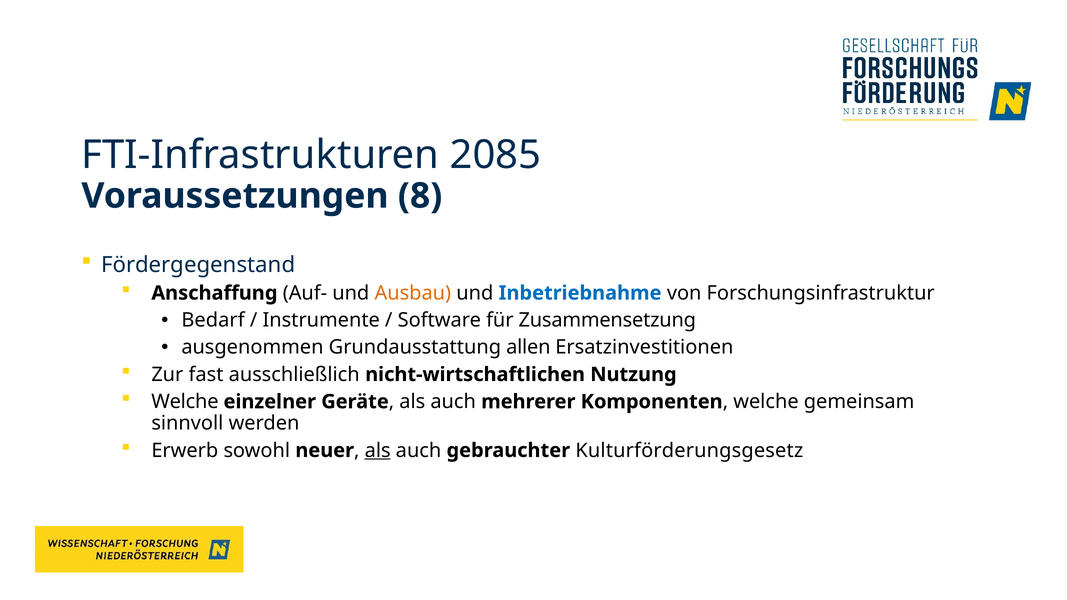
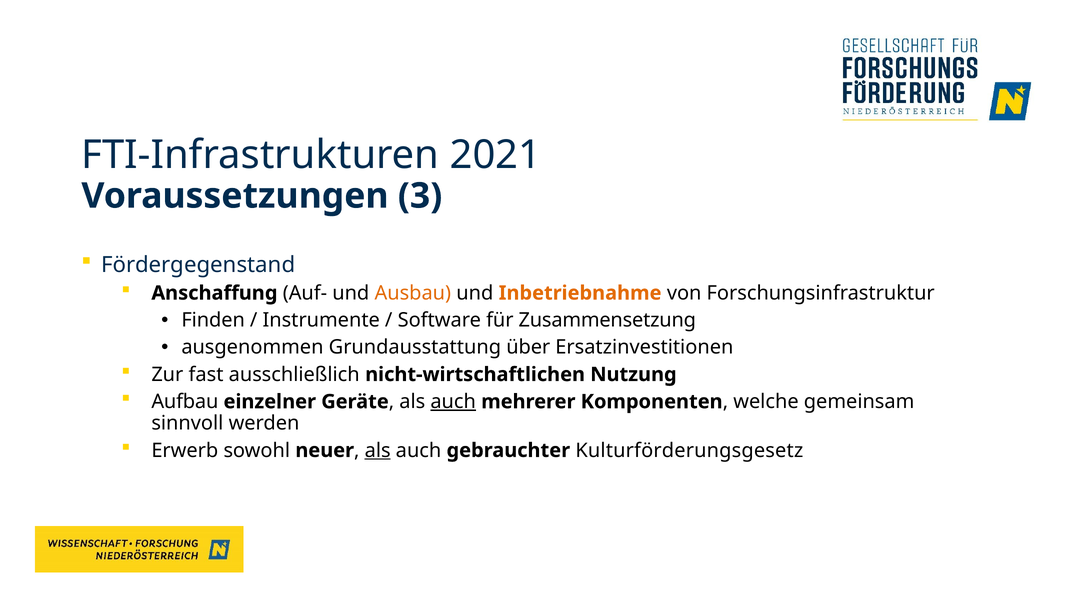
2085: 2085 -> 2021
8: 8 -> 3
Inbetriebnahme colour: blue -> orange
Bedarf: Bedarf -> Finden
allen: allen -> über
Welche at (185, 402): Welche -> Aufbau
auch at (453, 402) underline: none -> present
